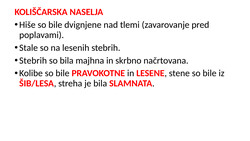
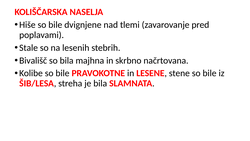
Stebrih at (33, 60): Stebrih -> Bivališč
